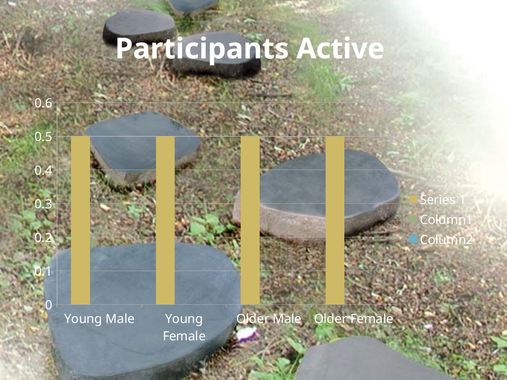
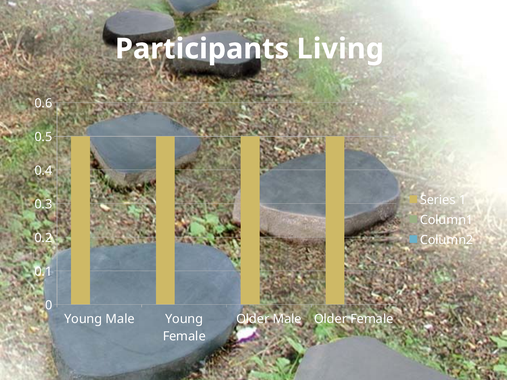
Active: Active -> Living
